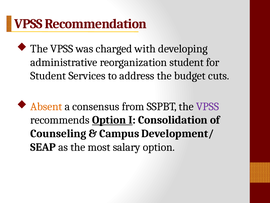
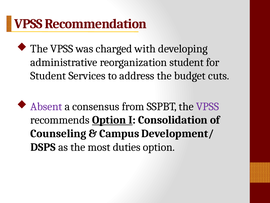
Absent colour: orange -> purple
SEAP: SEAP -> DSPS
salary: salary -> duties
